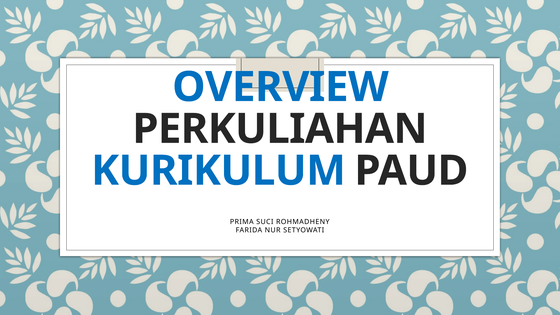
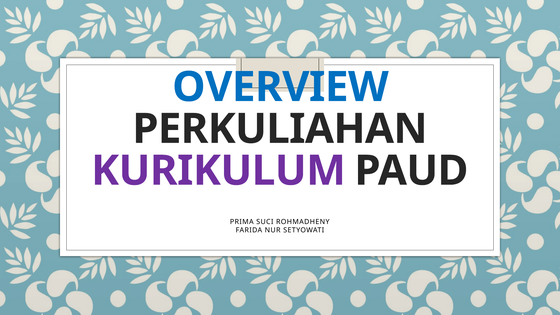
KURIKULUM colour: blue -> purple
